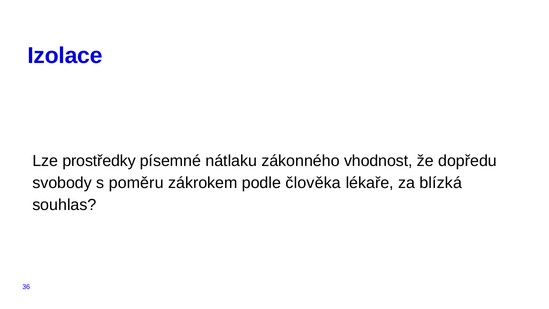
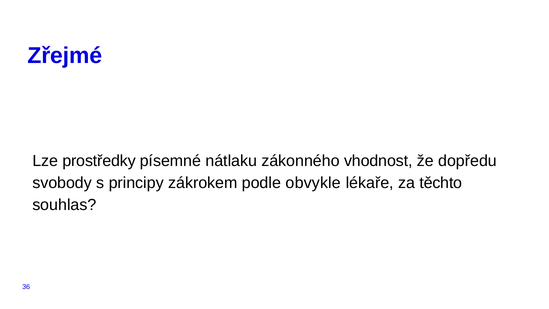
Izolace: Izolace -> Zřejmé
poměru: poměru -> principy
člověka: člověka -> obvykle
blízká: blízká -> těchto
